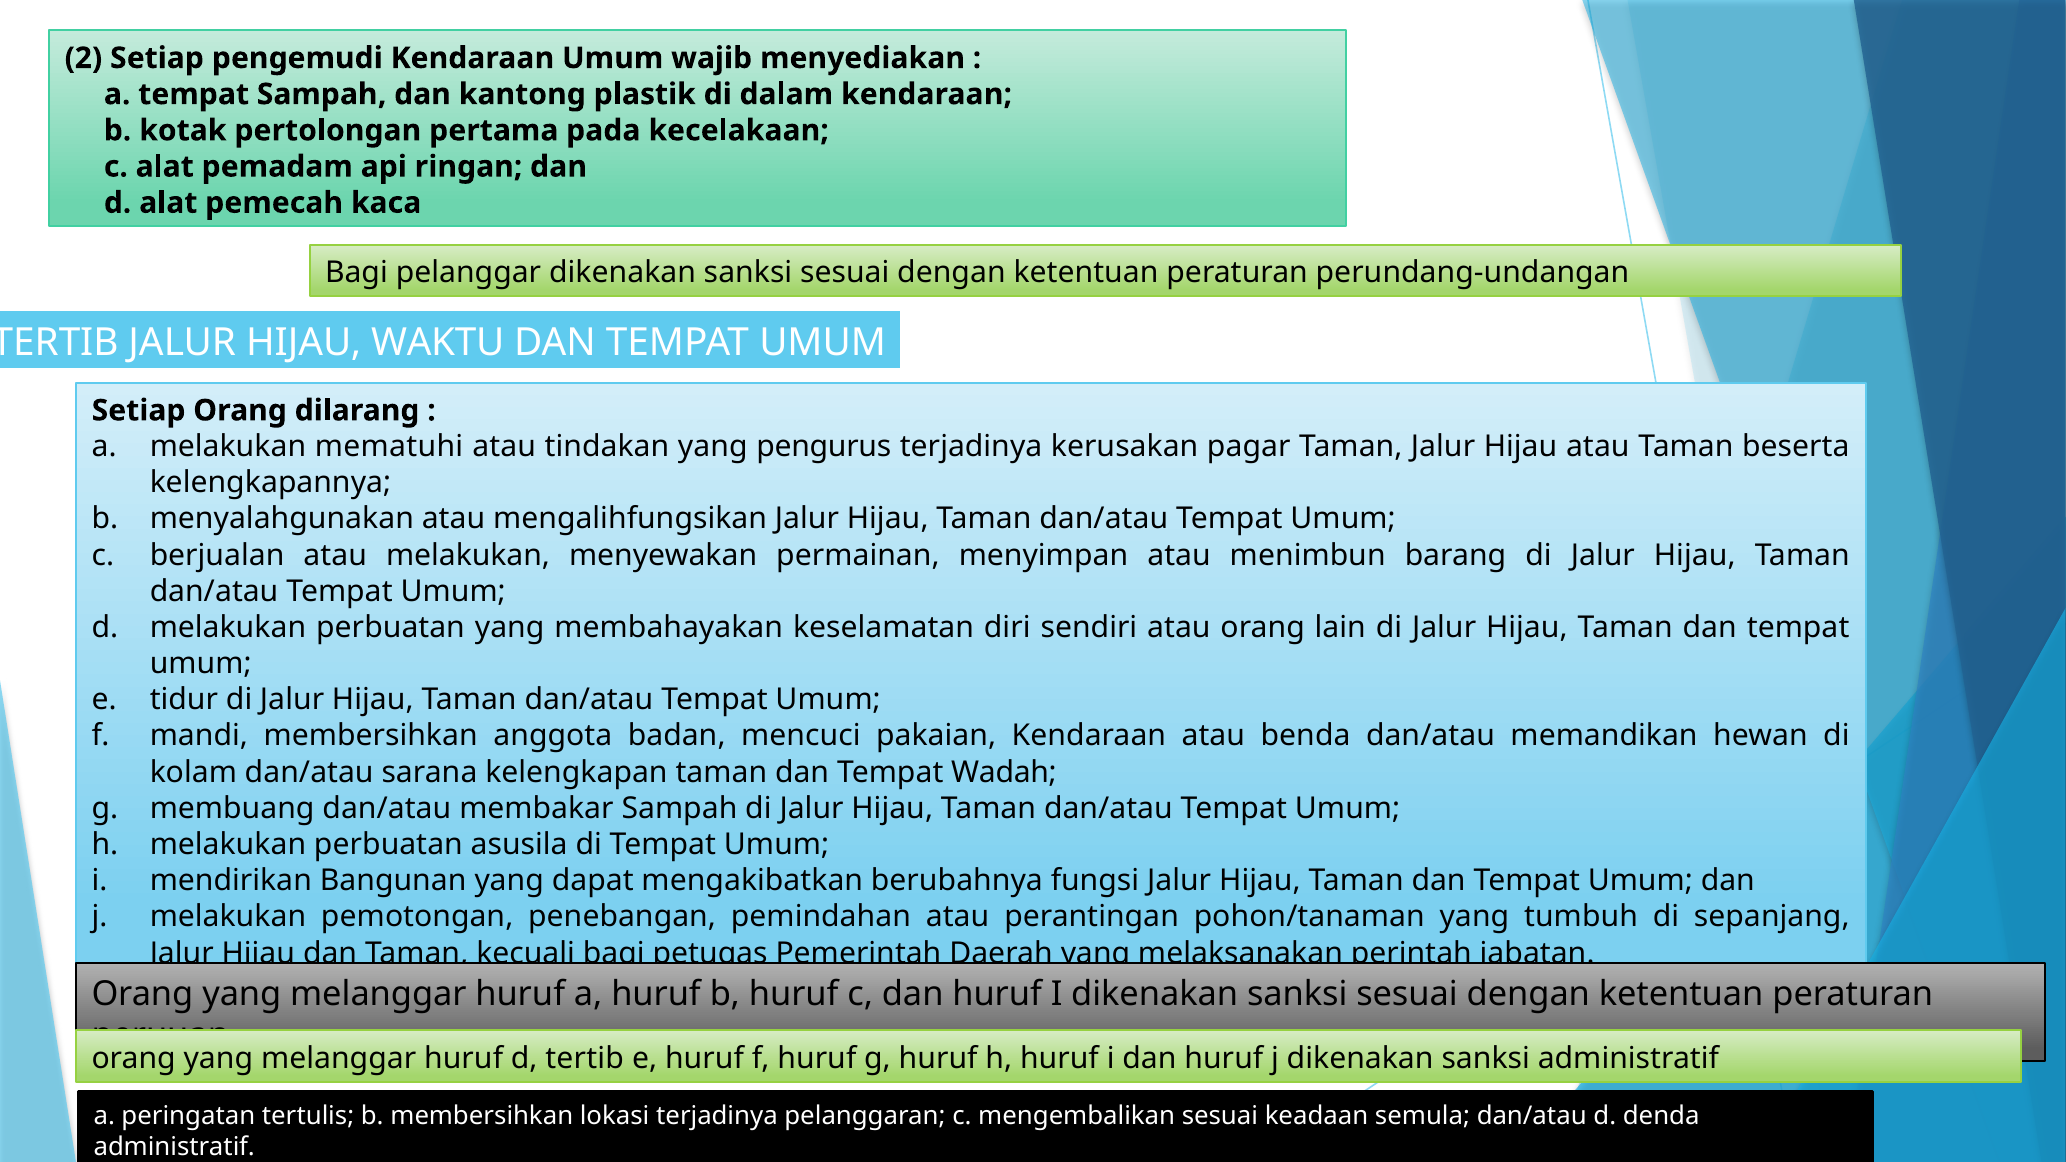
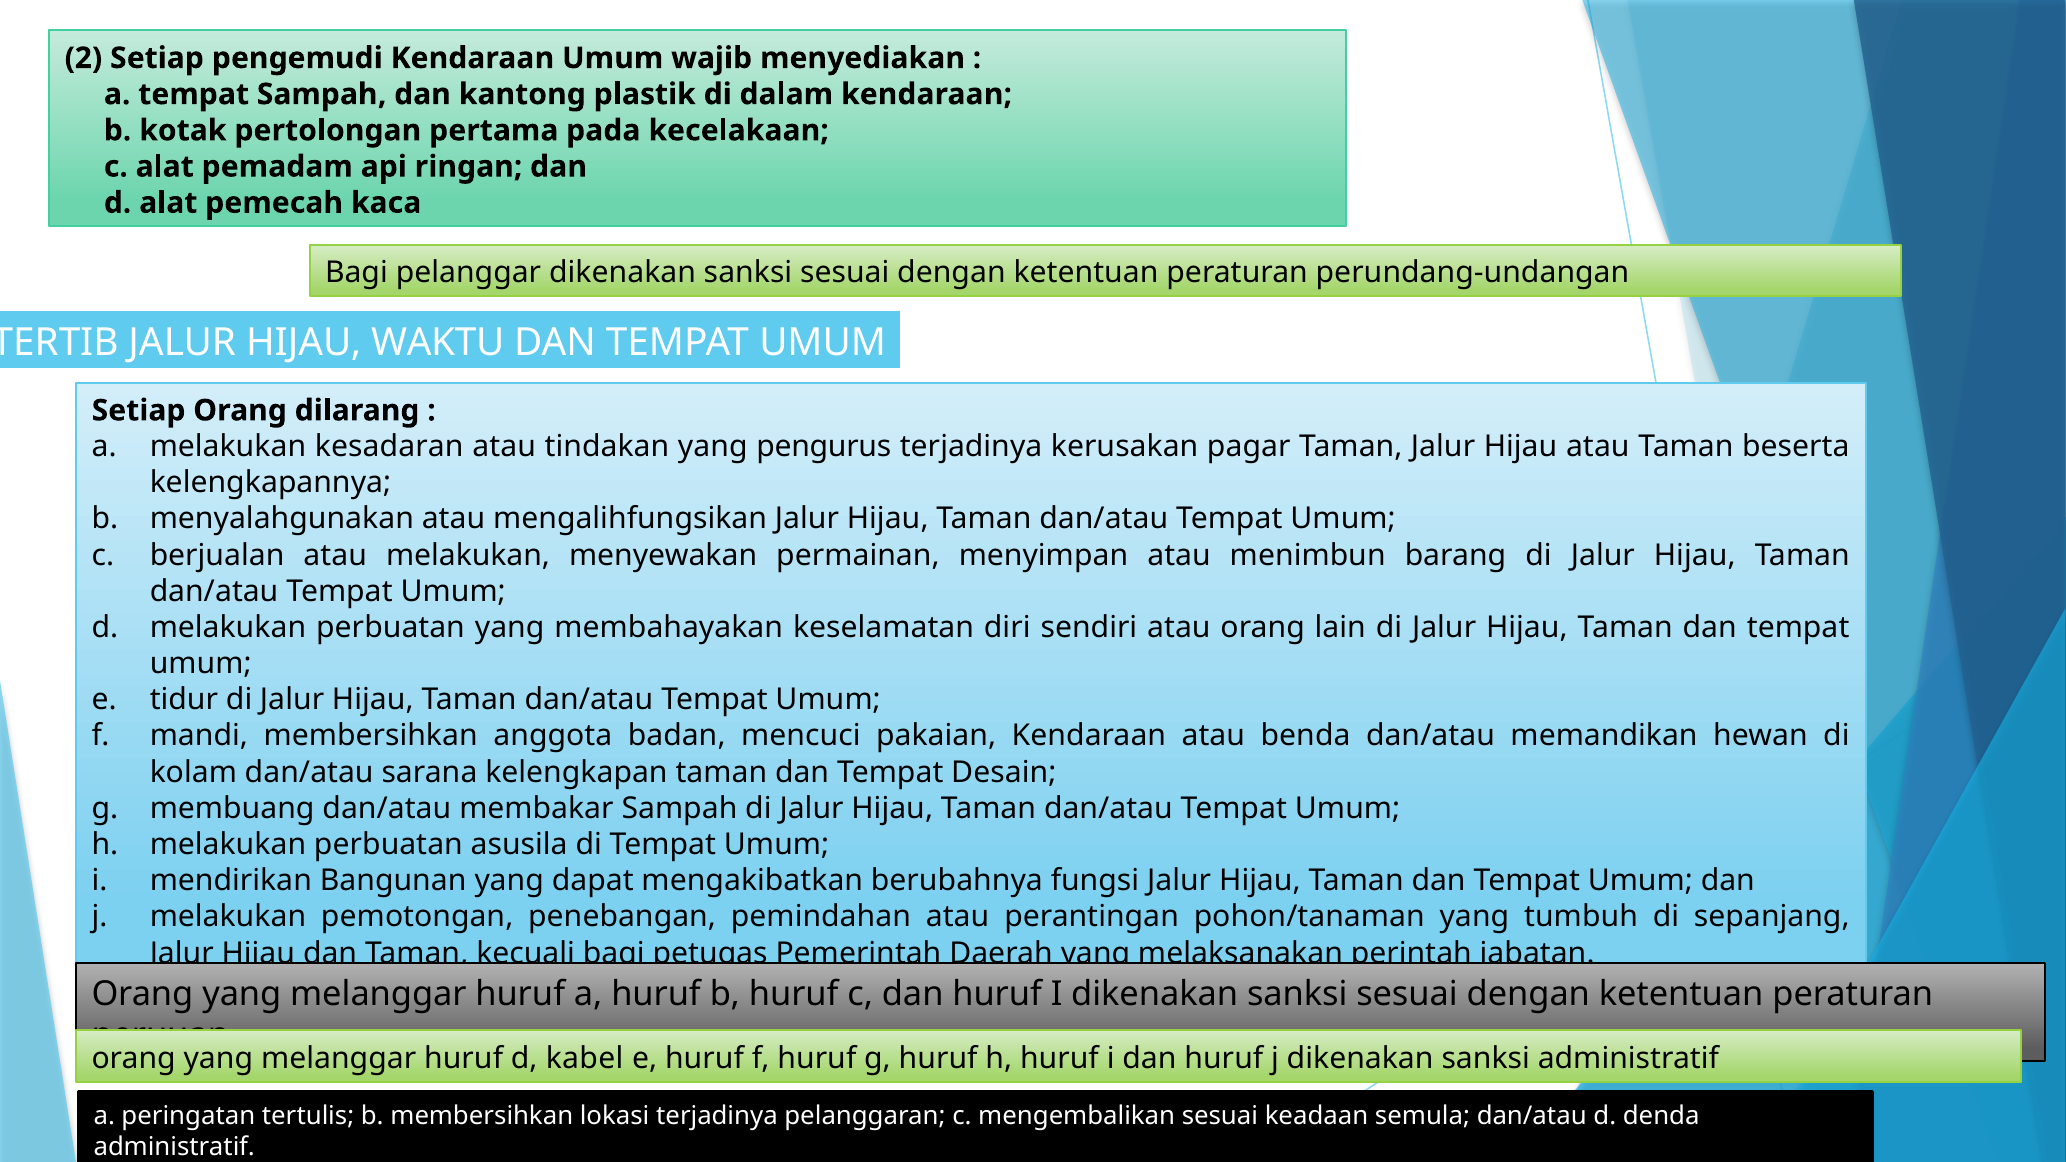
mematuhi: mematuhi -> kesadaran
Wadah: Wadah -> Desain
d tertib: tertib -> kabel
